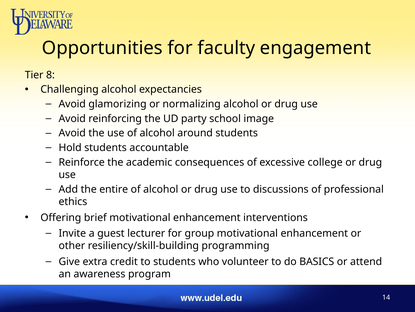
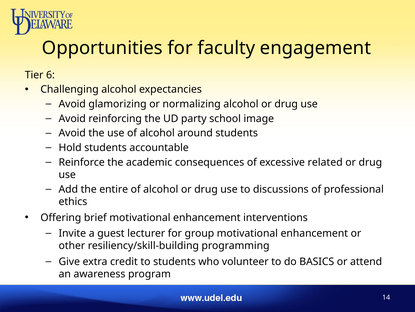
8: 8 -> 6
college: college -> related
